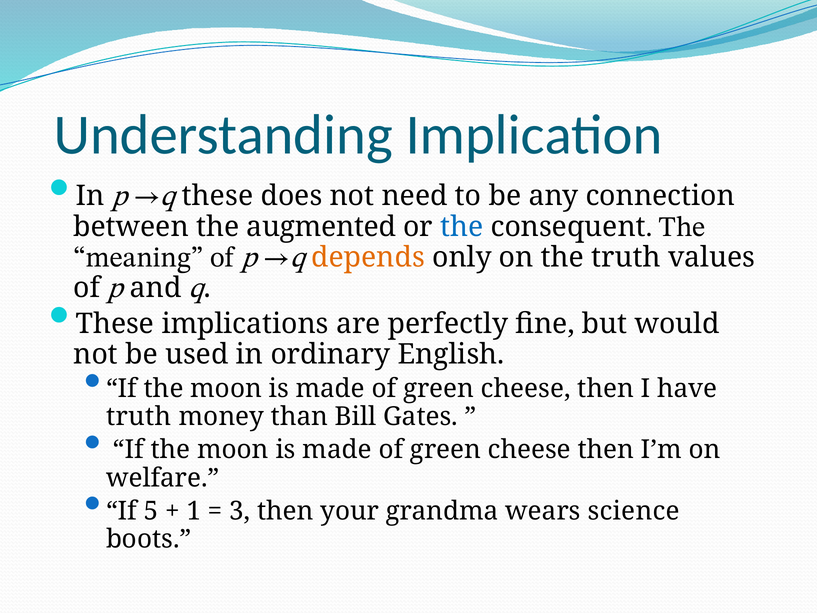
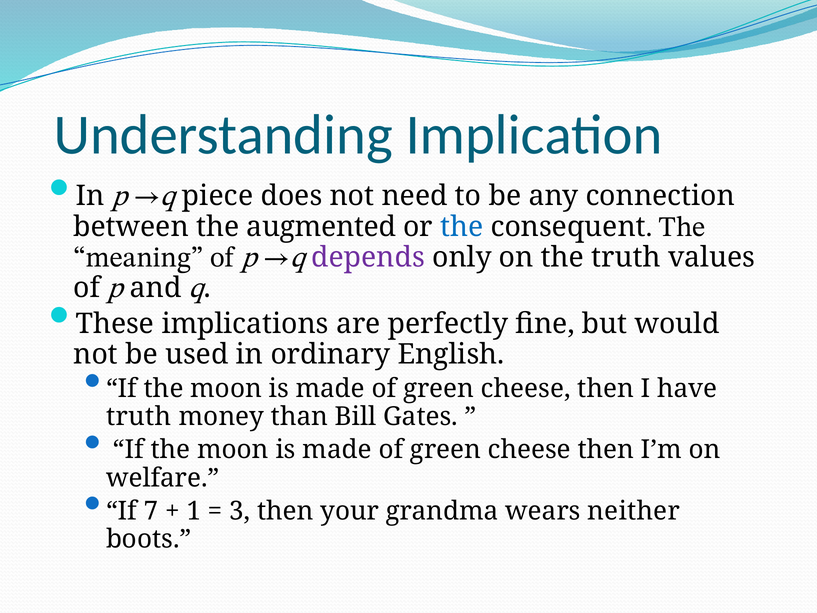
these at (218, 196): these -> piece
depends colour: orange -> purple
5: 5 -> 7
science: science -> neither
